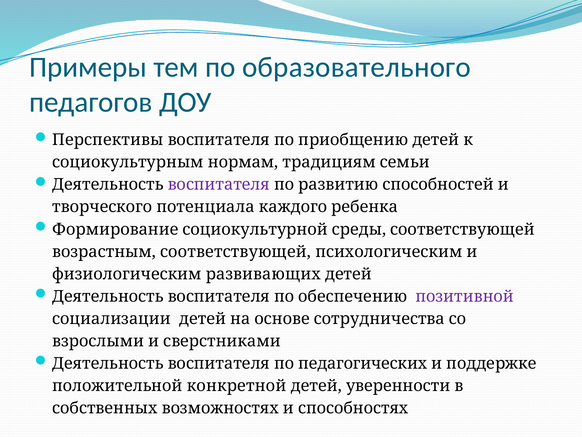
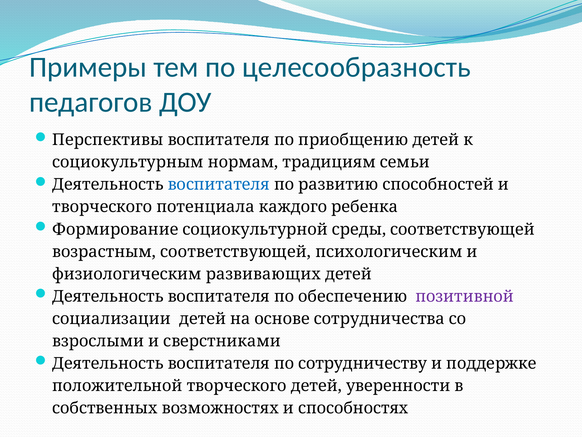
образовательного: образовательного -> целесообразность
воспитателя at (219, 184) colour: purple -> blue
педагогических: педагогических -> сотрудничеству
положительной конкретной: конкретной -> творческого
